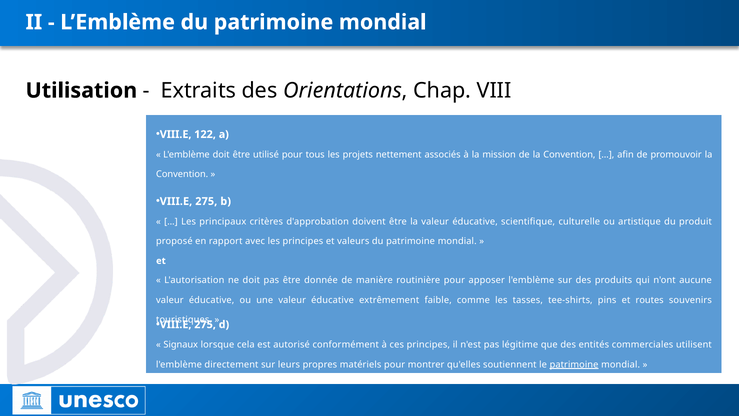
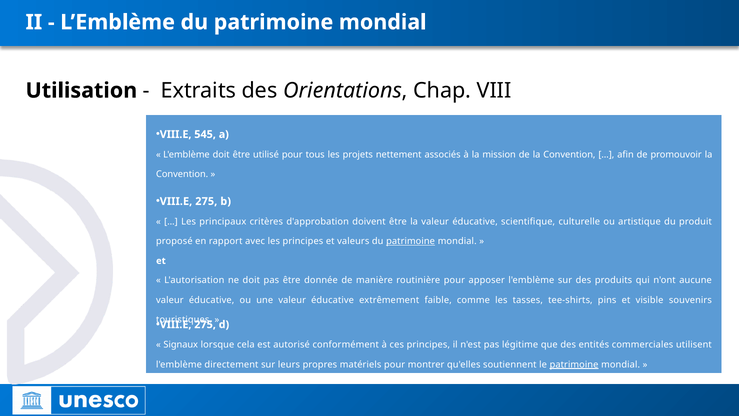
122: 122 -> 545
patrimoine at (411, 241) underline: none -> present
routes: routes -> visible
